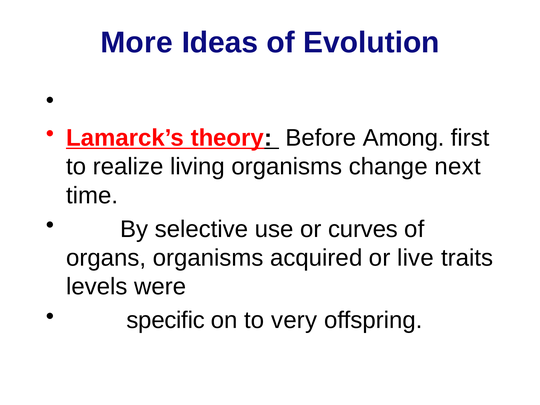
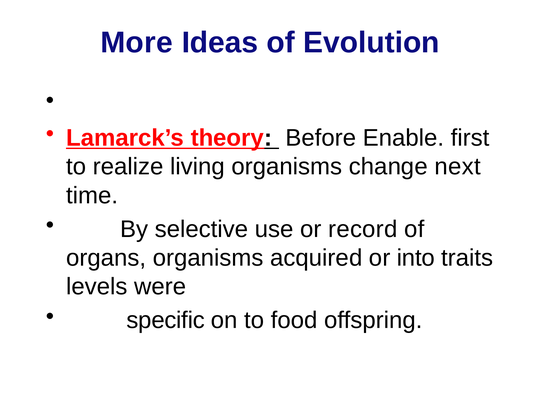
Among: Among -> Enable
curves: curves -> record
live: live -> into
very: very -> food
